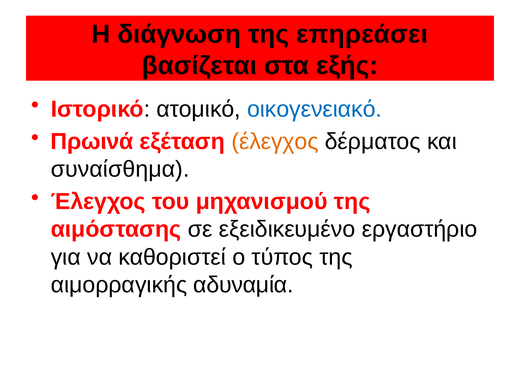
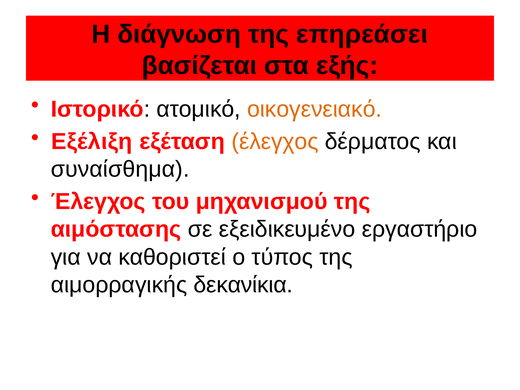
οικογενειακό colour: blue -> orange
Πρωινά: Πρωινά -> Εξέλιξη
αδυναμία: αδυναμία -> δεκανίκια
